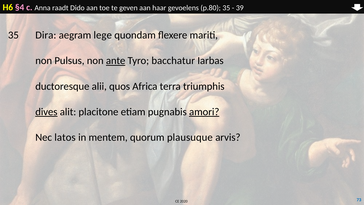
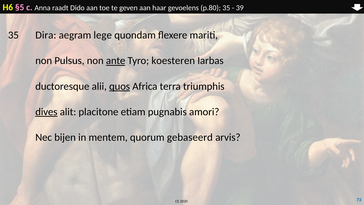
§4: §4 -> §5
bacchatur: bacchatur -> koesteren
quos underline: none -> present
amori underline: present -> none
latos: latos -> bijen
plausuque: plausuque -> gebaseerd
